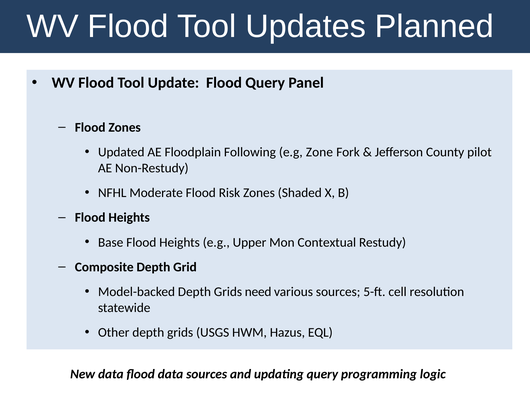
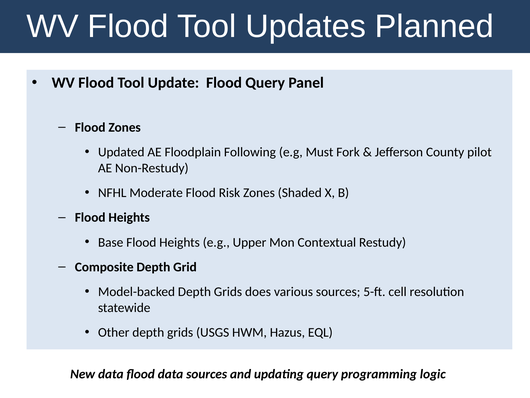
Zone: Zone -> Must
need: need -> does
